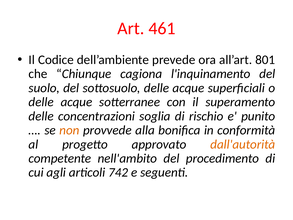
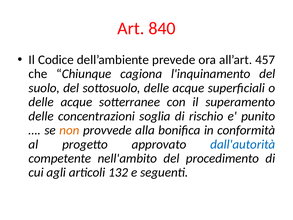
461: 461 -> 840
801: 801 -> 457
dall'autorità colour: orange -> blue
742: 742 -> 132
